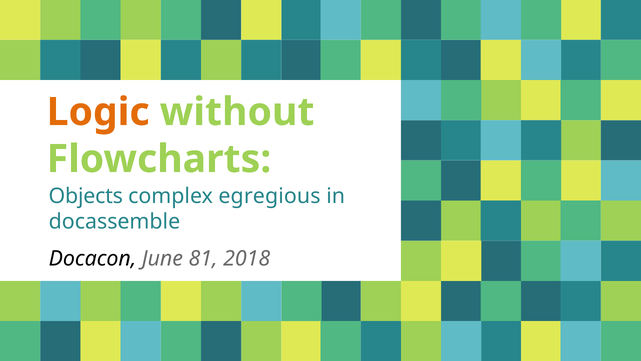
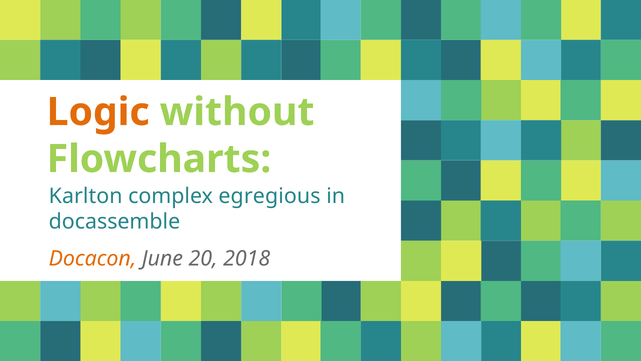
Objects: Objects -> Karlton
Docacon colour: black -> orange
81: 81 -> 20
